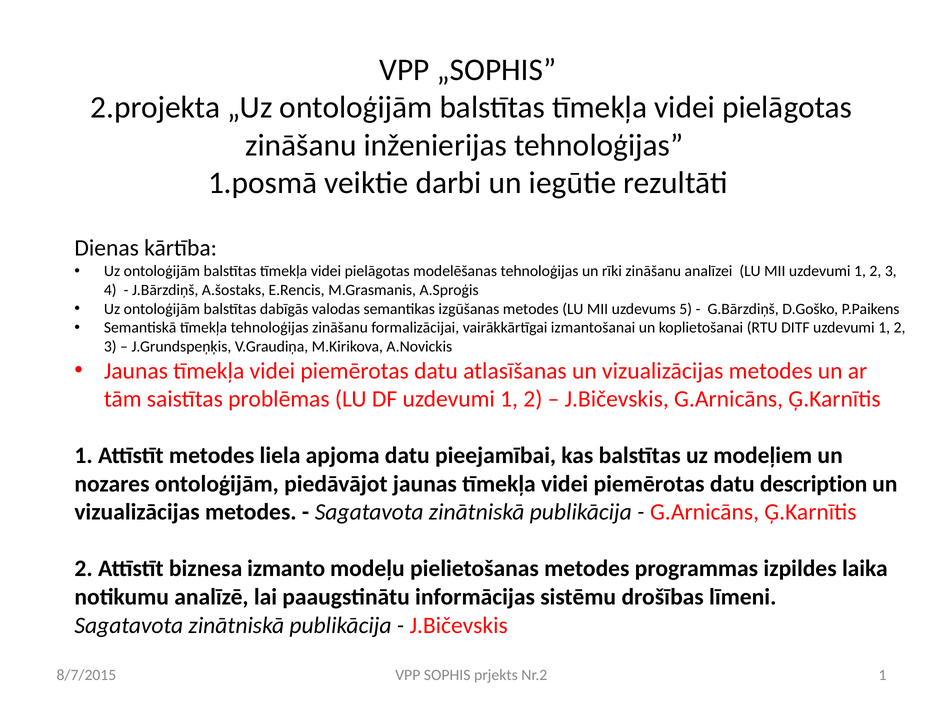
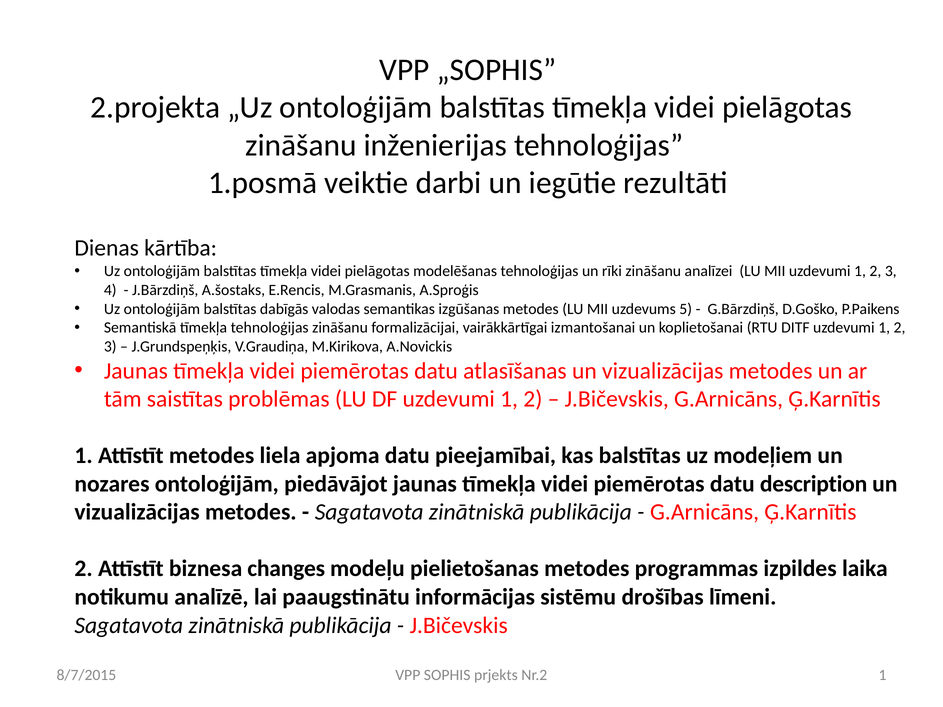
izmanto: izmanto -> changes
